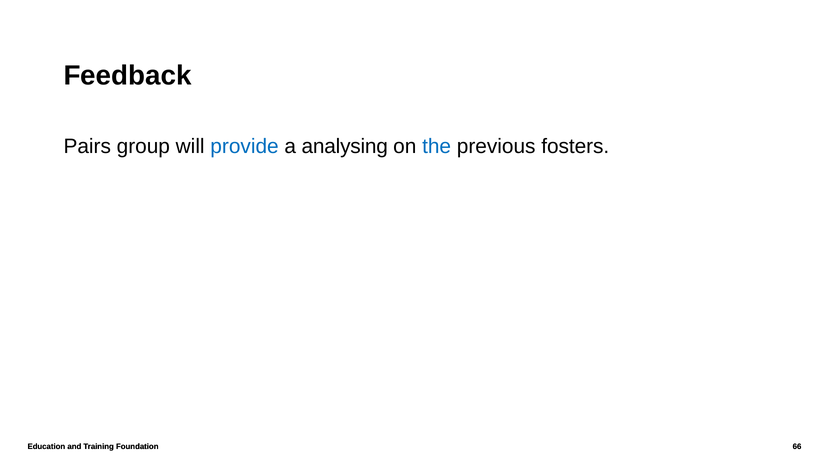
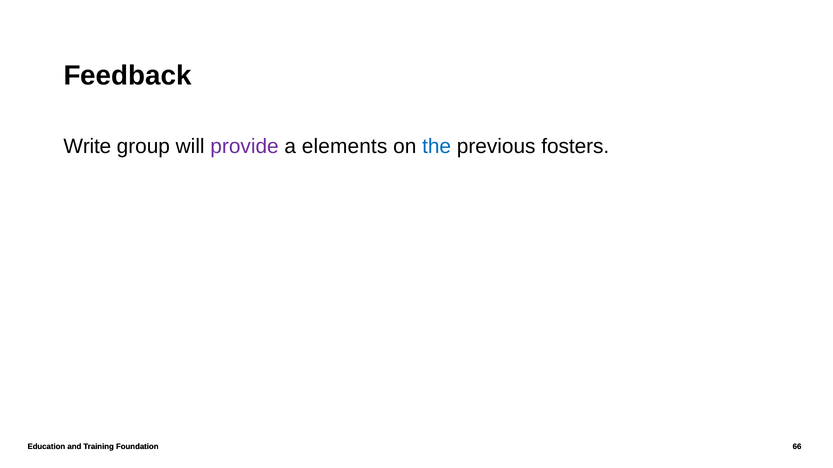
Pairs: Pairs -> Write
provide colour: blue -> purple
analysing: analysing -> elements
